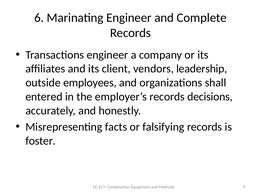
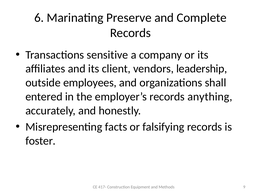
Marinating Engineer: Engineer -> Preserve
Transactions engineer: engineer -> sensitive
decisions: decisions -> anything
